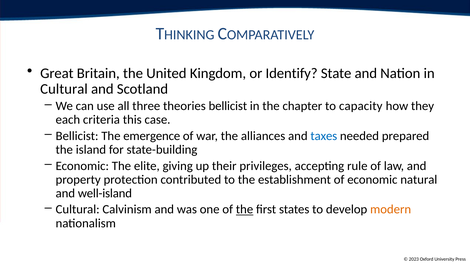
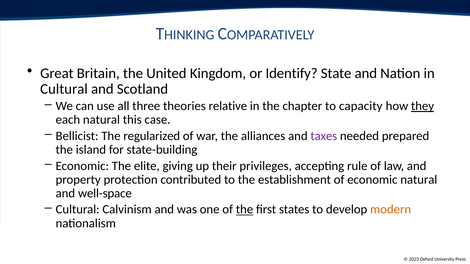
theories bellicist: bellicist -> relative
they underline: none -> present
each criteria: criteria -> natural
emergence: emergence -> regularized
taxes colour: blue -> purple
well-island: well-island -> well-space
